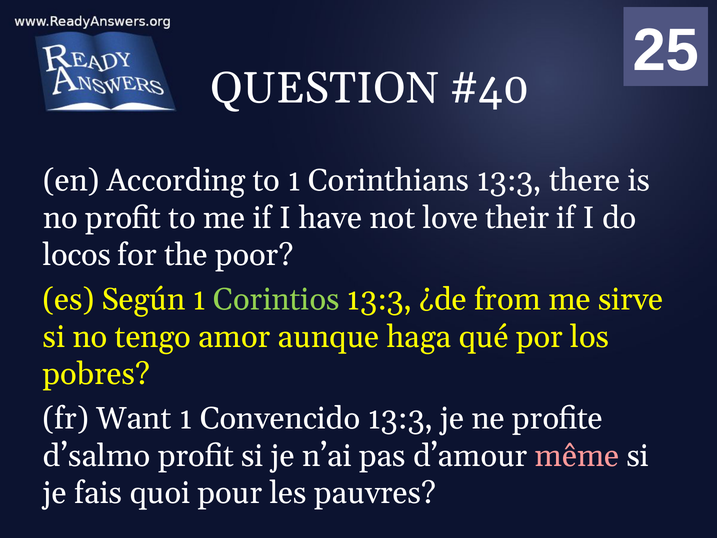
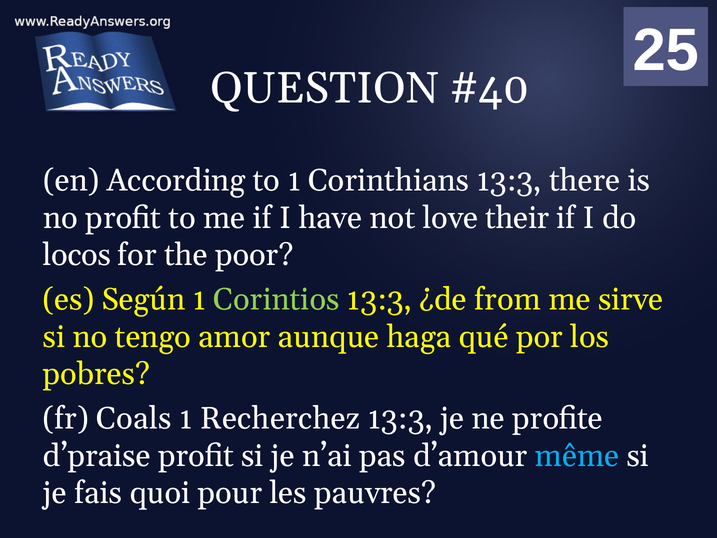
Want: Want -> Coals
Convencido: Convencido -> Recherchez
d’salmo: d’salmo -> d’praise
même colour: pink -> light blue
